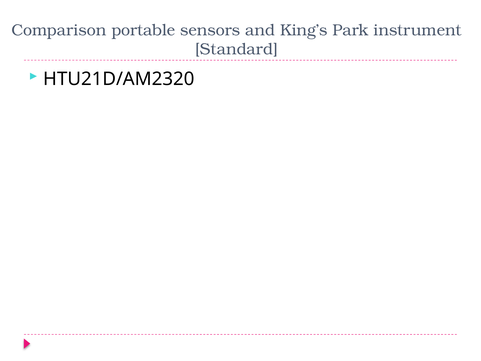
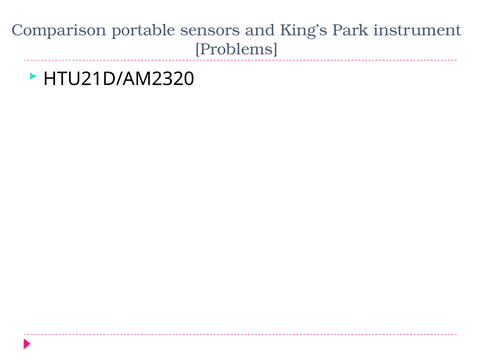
Standard: Standard -> Problems
